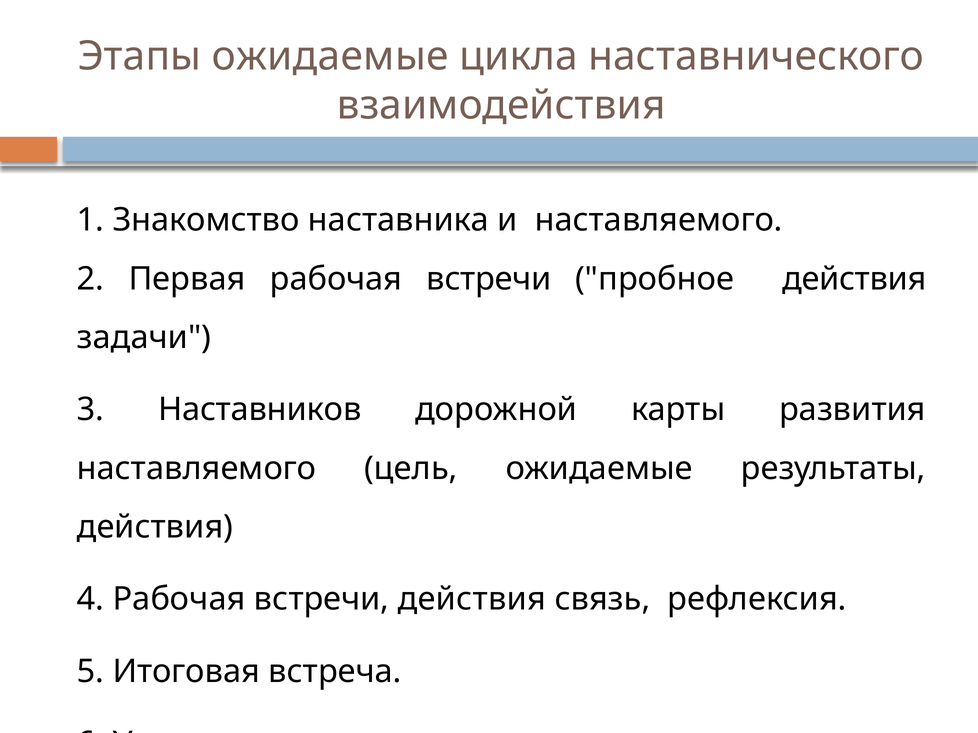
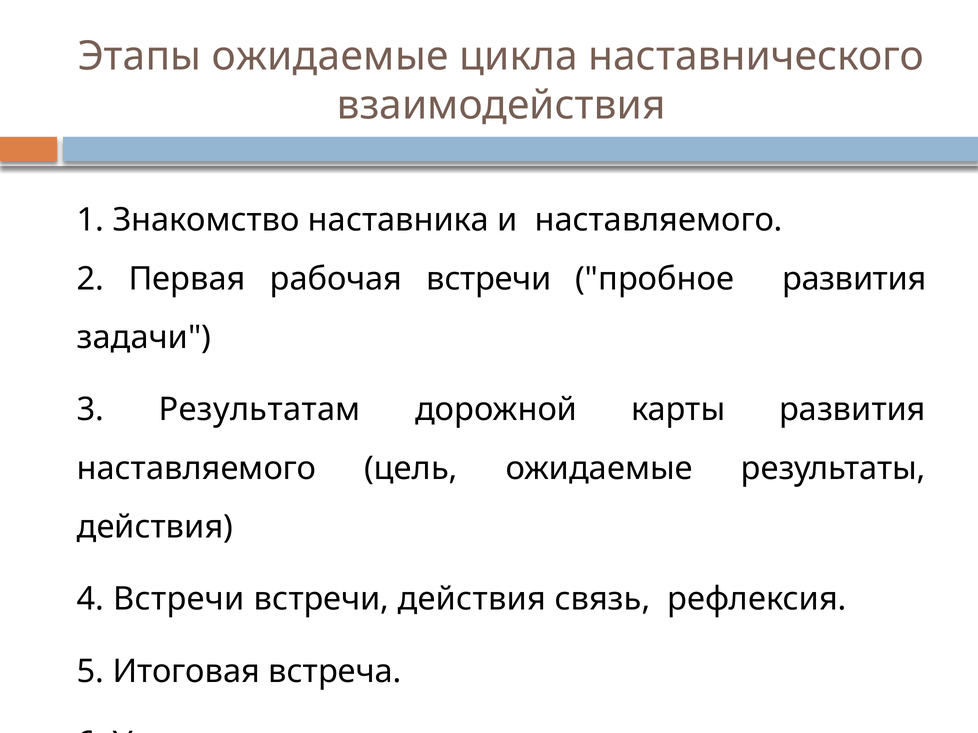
пробное действия: действия -> развития
Наставников: Наставников -> Результатам
4 Рабочая: Рабочая -> Встречи
